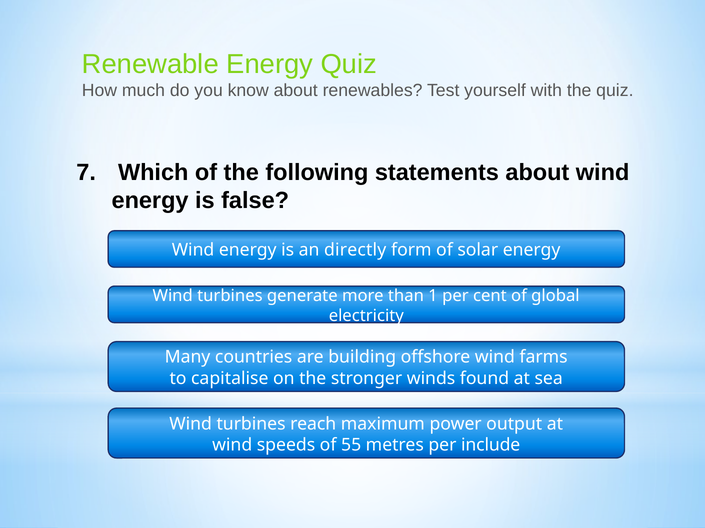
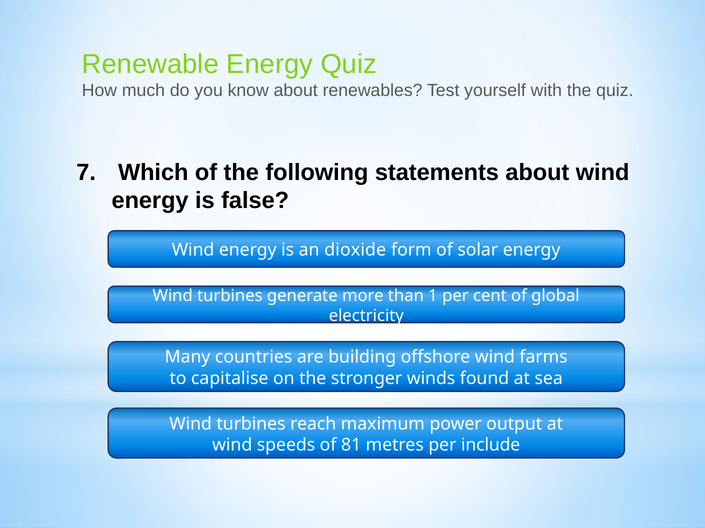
directly: directly -> dioxide
55: 55 -> 81
